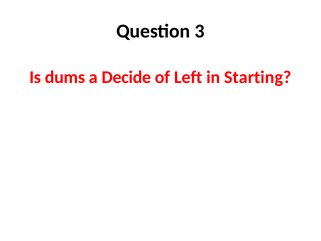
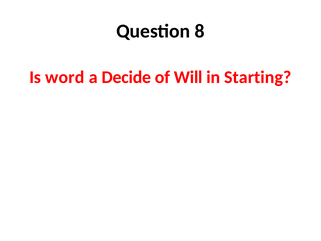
3: 3 -> 8
dums: dums -> word
Left: Left -> Will
